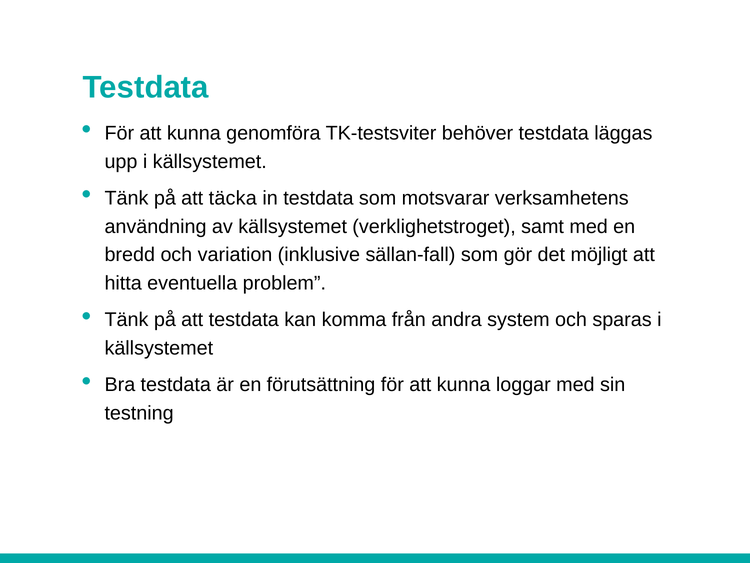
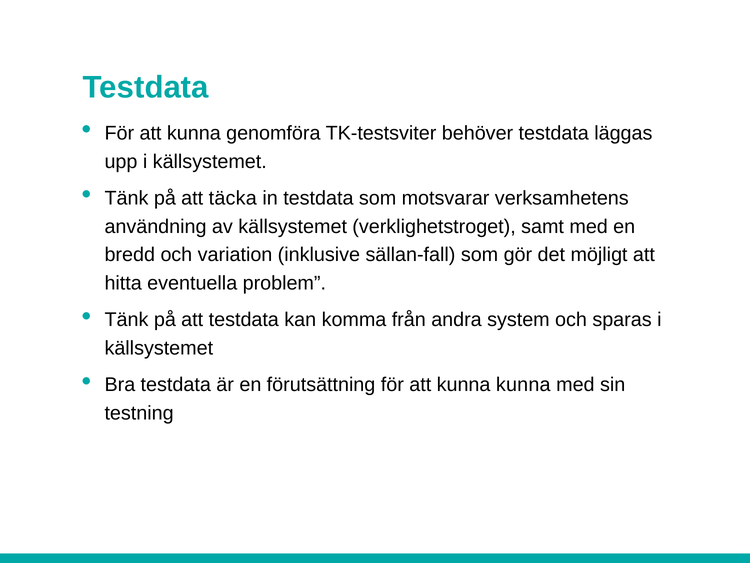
kunna loggar: loggar -> kunna
